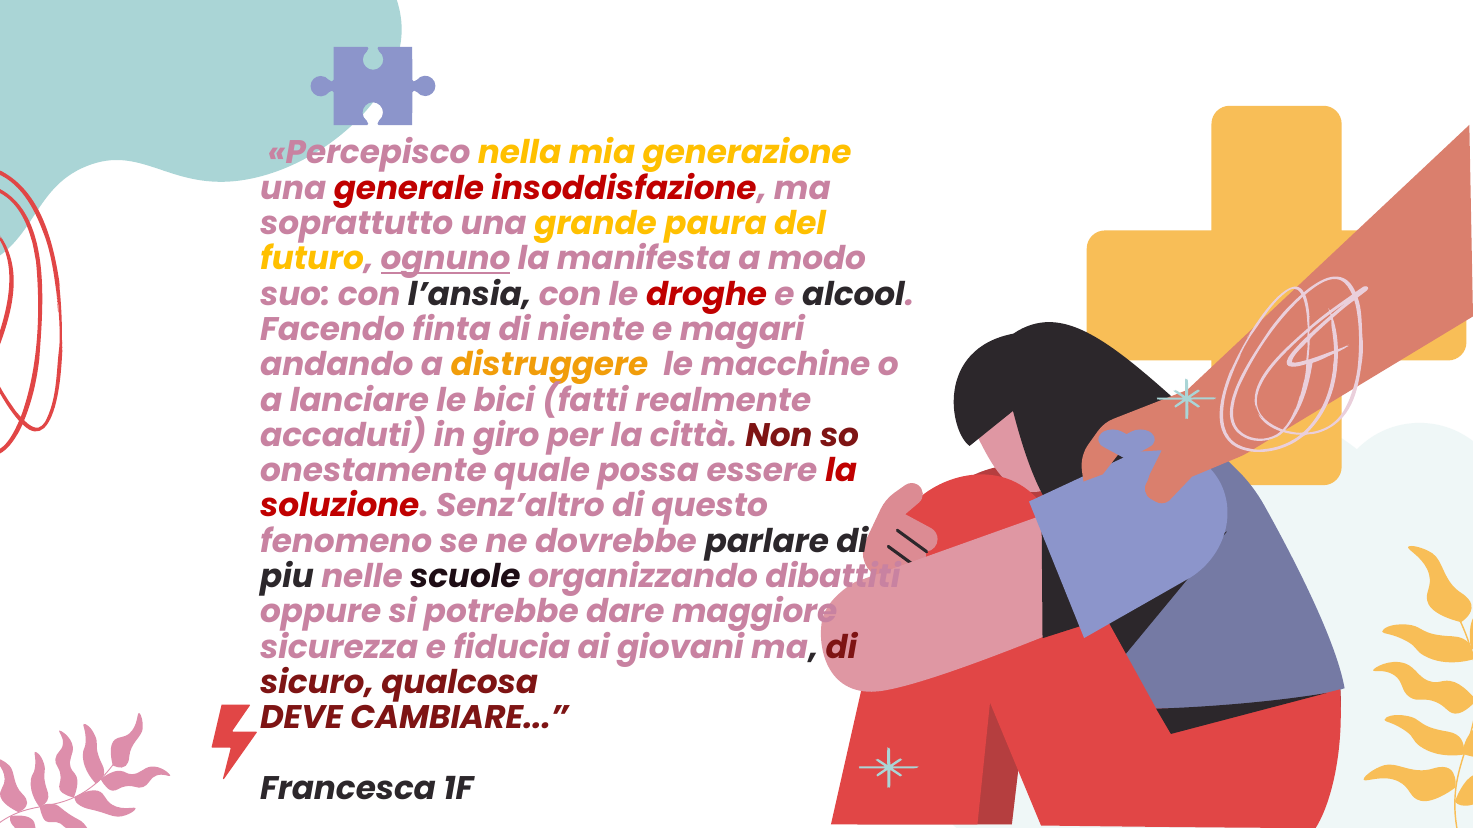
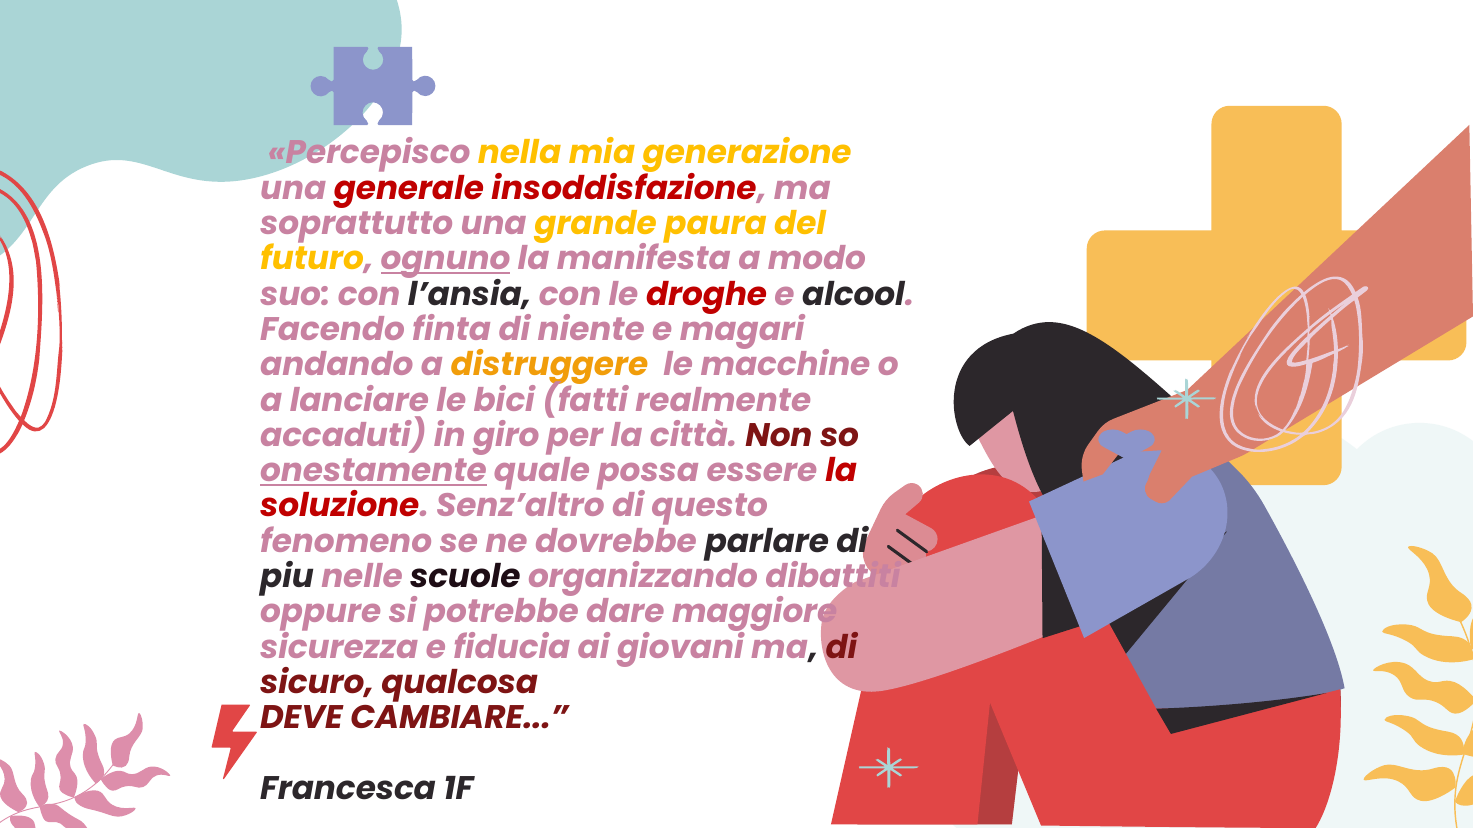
onestamente underline: none -> present
